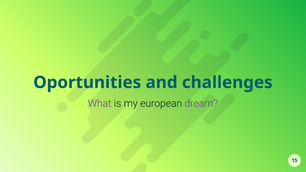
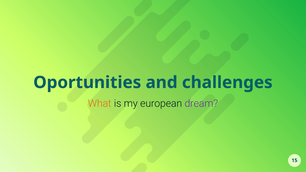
What colour: purple -> orange
